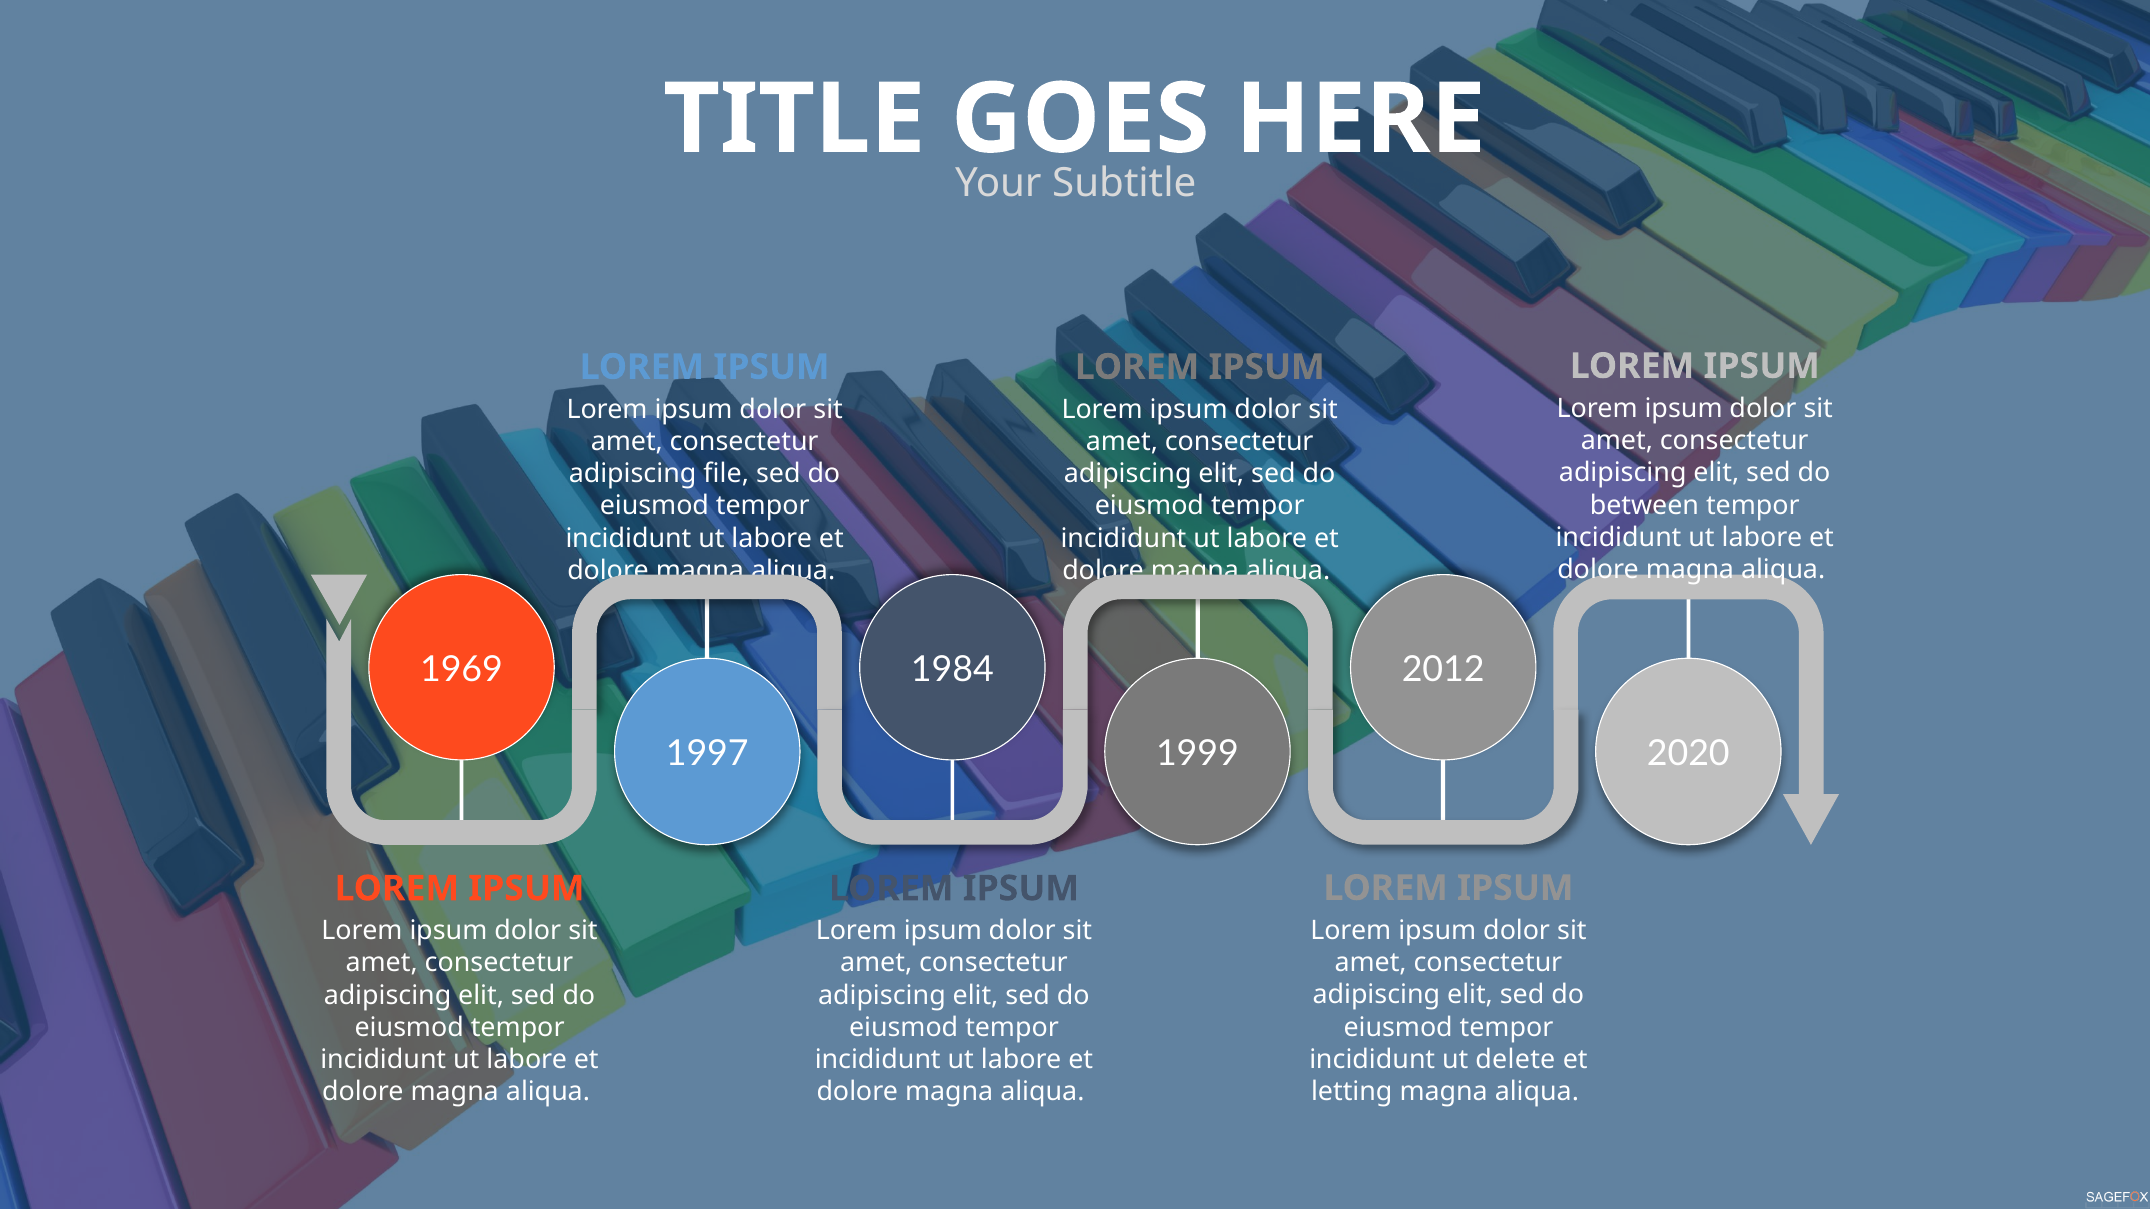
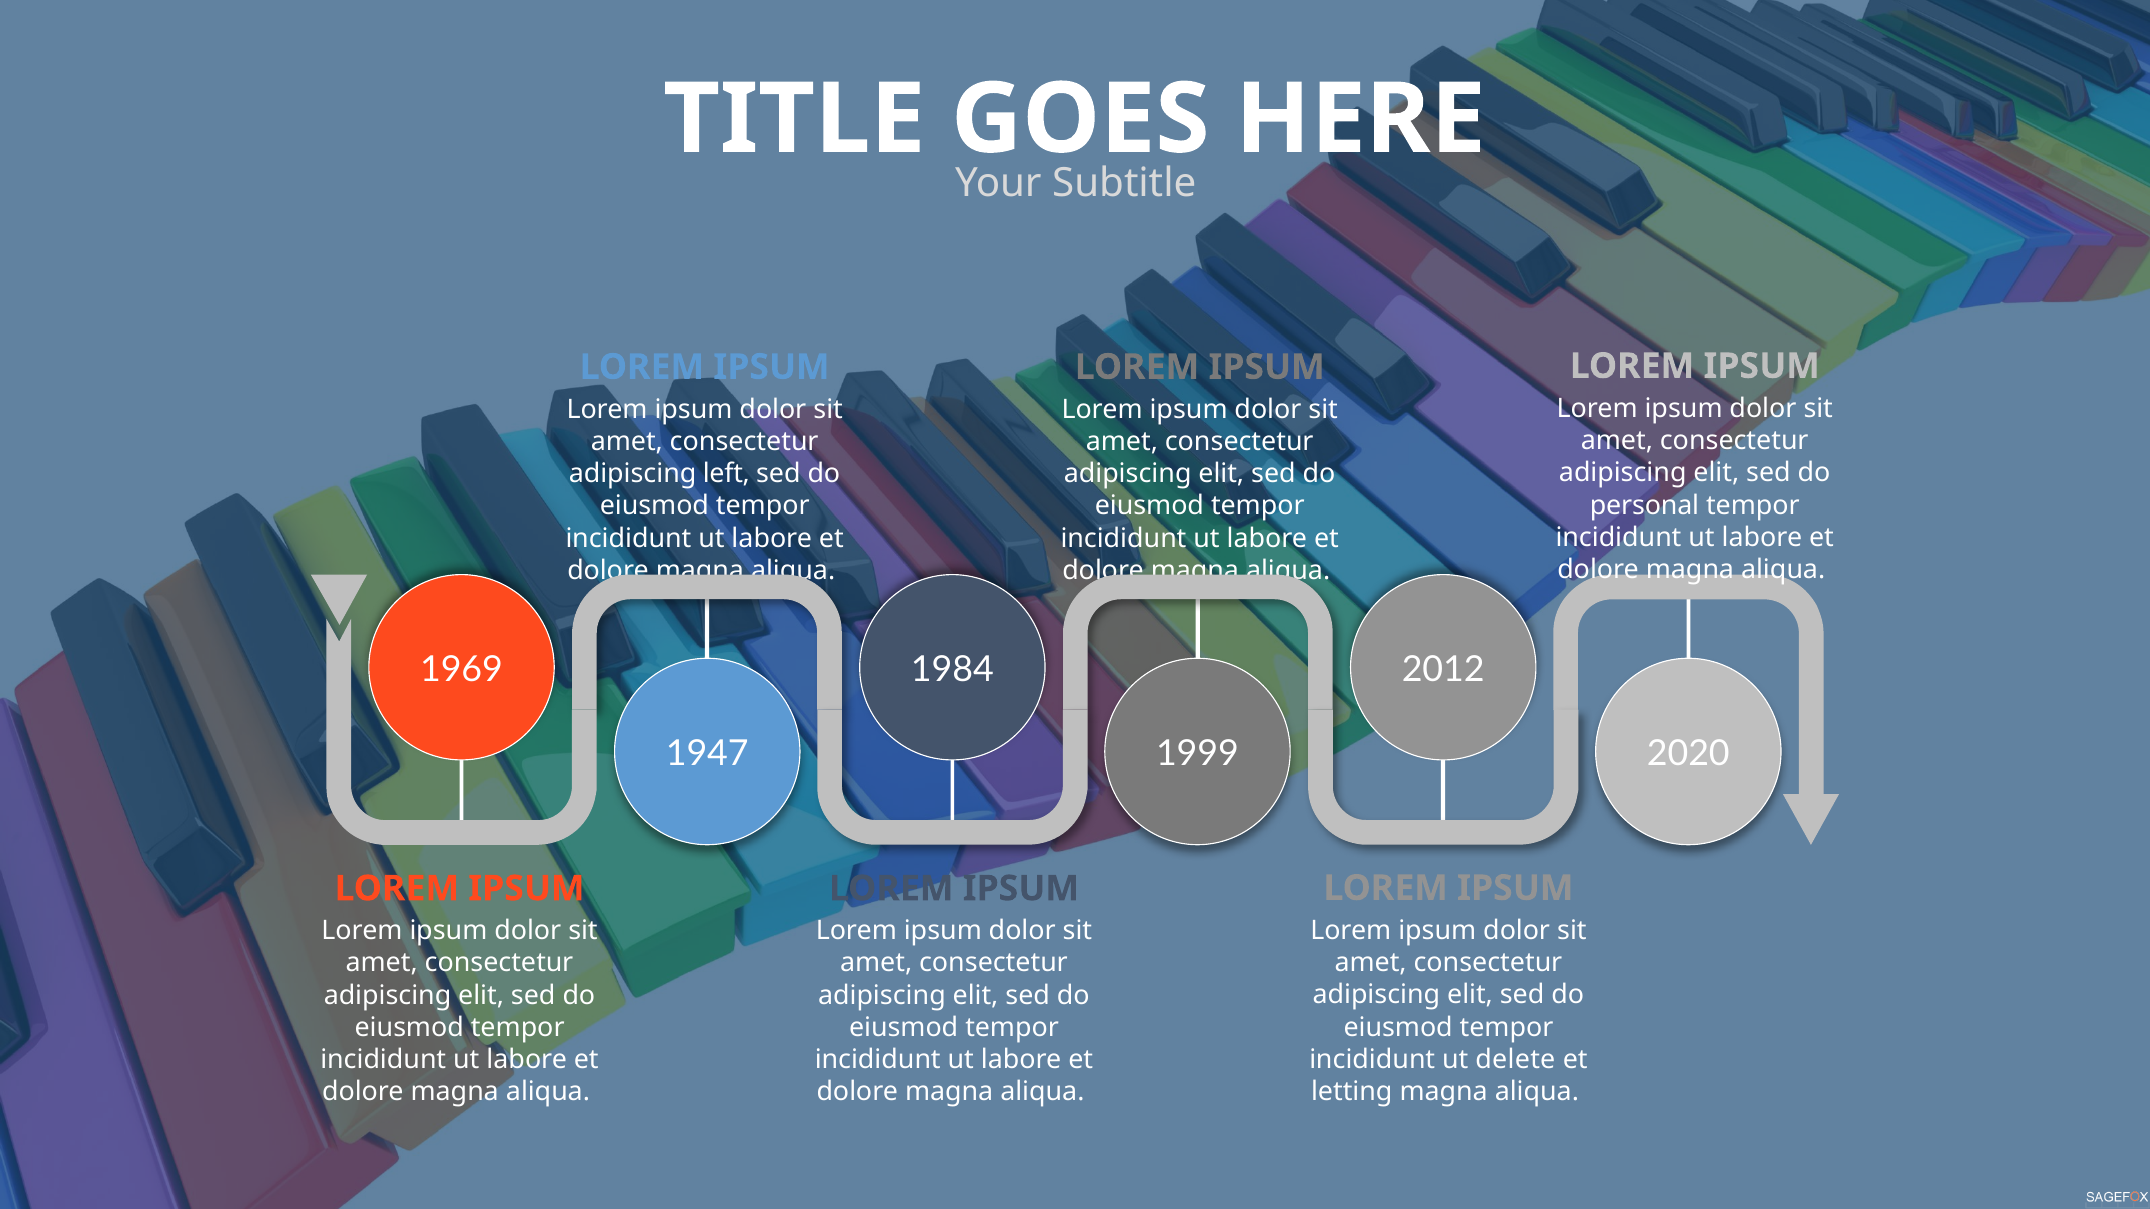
file: file -> left
between: between -> personal
1997: 1997 -> 1947
